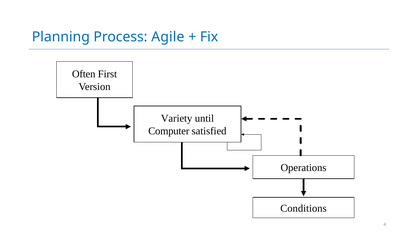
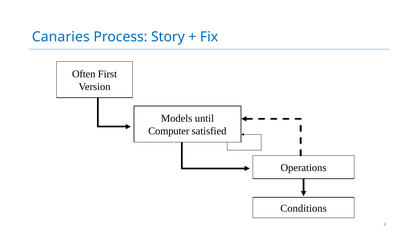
Planning: Planning -> Canaries
Agile: Agile -> Story
Variety: Variety -> Models
